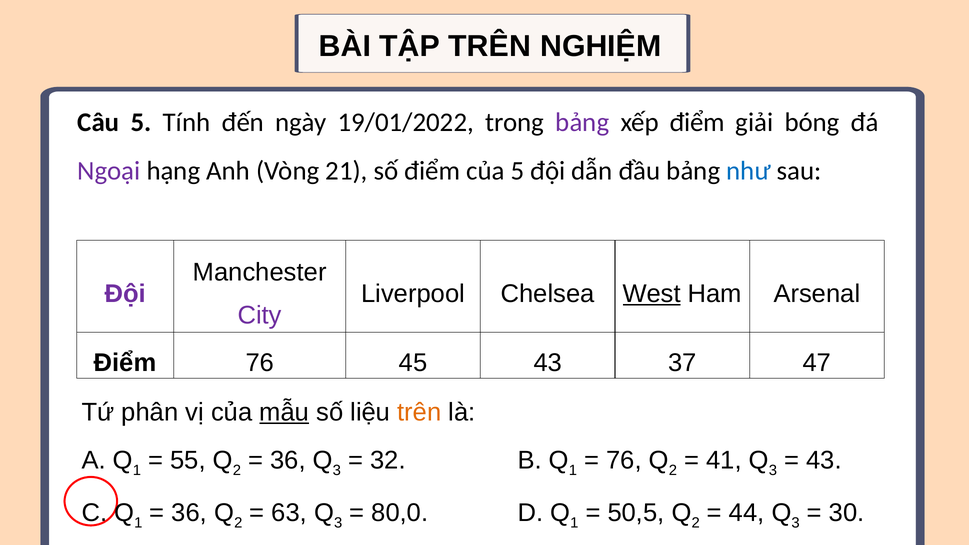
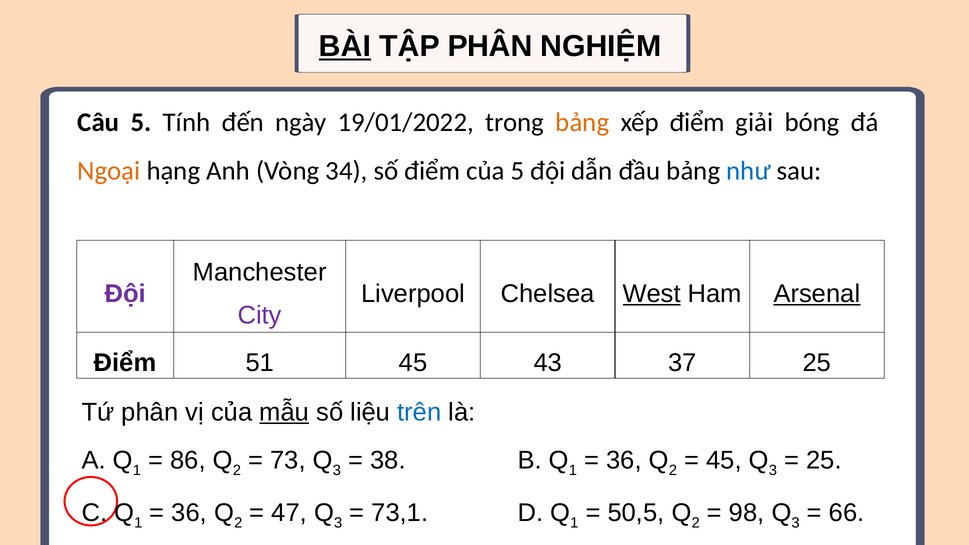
BÀI underline: none -> present
TẬP TRÊN: TRÊN -> PHÂN
bảng at (582, 122) colour: purple -> orange
Ngoại colour: purple -> orange
21: 21 -> 34
Arsenal underline: none -> present
Điểm 76: 76 -> 51
37 47: 47 -> 25
trên at (419, 412) colour: orange -> blue
55: 55 -> 86
36 at (288, 461): 36 -> 73
32: 32 -> 38
76 at (624, 461): 76 -> 36
41 at (724, 461): 41 -> 45
43 at (824, 461): 43 -> 25
63: 63 -> 47
80,0: 80,0 -> 73,1
44: 44 -> 98
30: 30 -> 66
